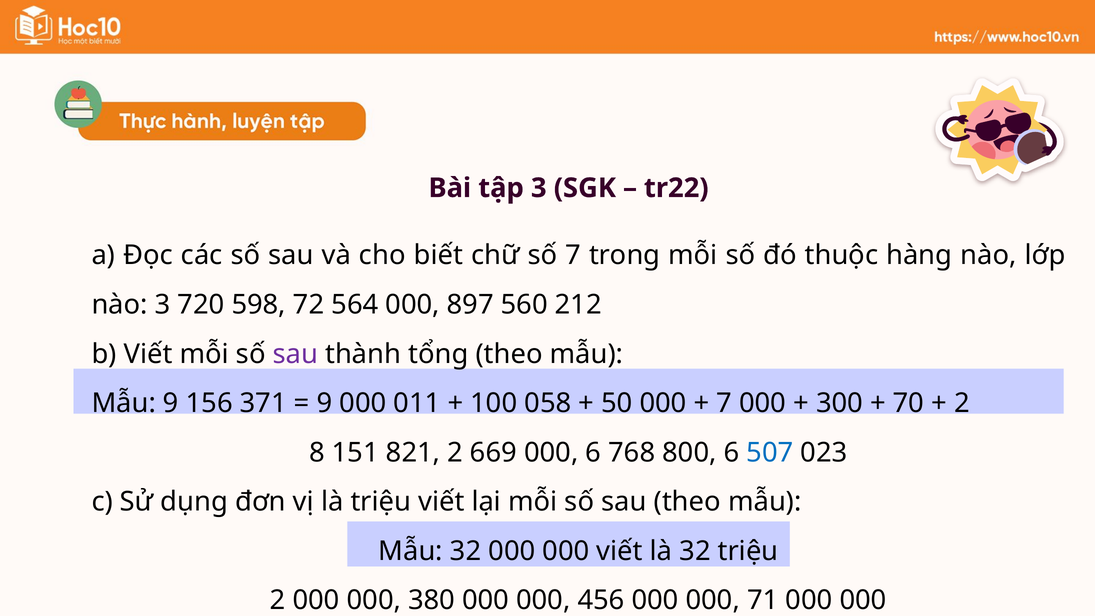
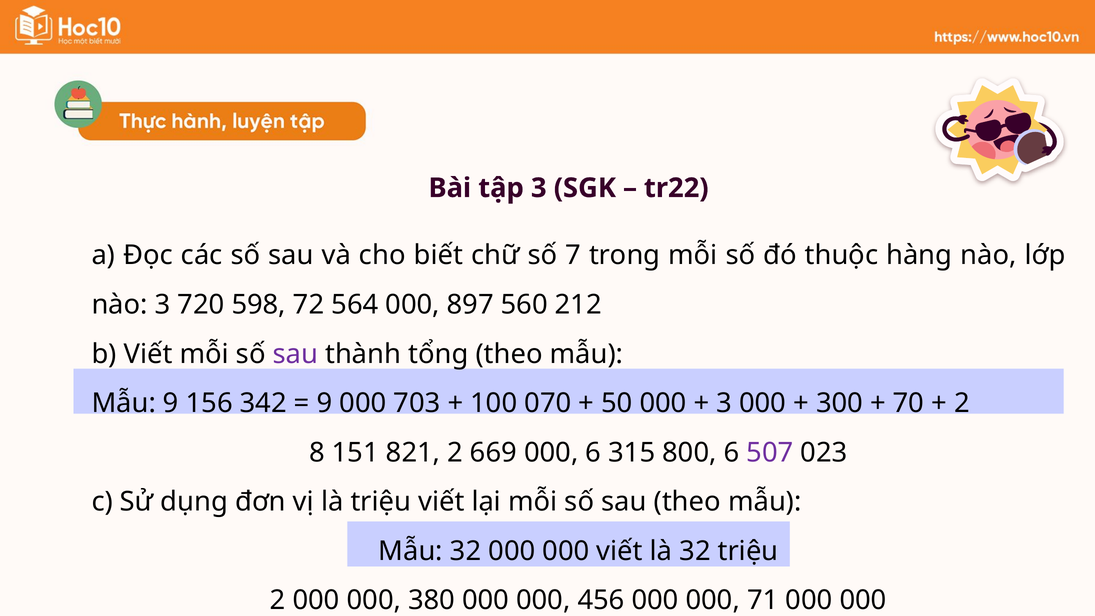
371: 371 -> 342
011: 011 -> 703
058: 058 -> 070
7 at (724, 403): 7 -> 3
768: 768 -> 315
507 colour: blue -> purple
